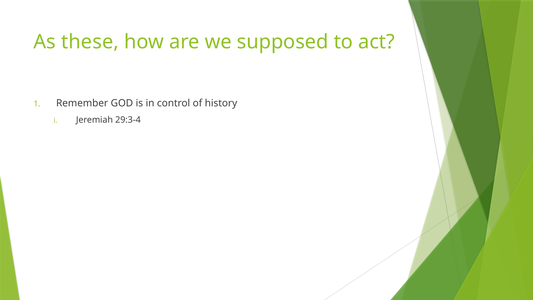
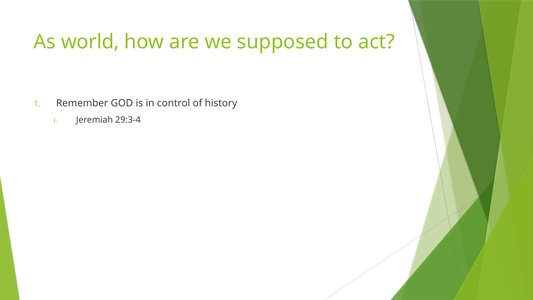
these: these -> world
